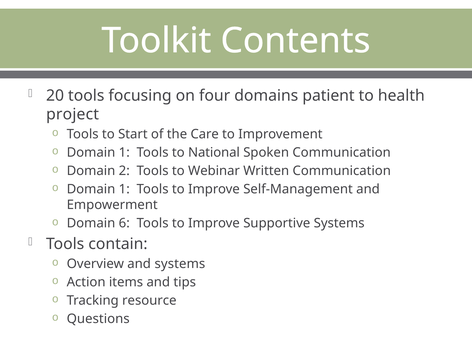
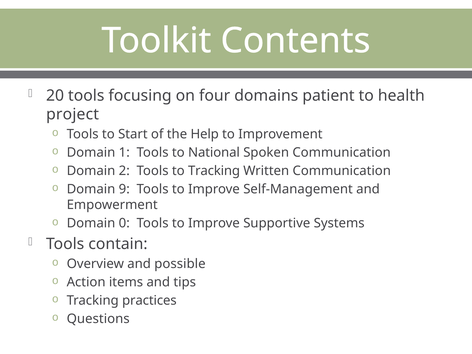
Care: Care -> Help
to Webinar: Webinar -> Tracking
1 at (124, 189): 1 -> 9
6: 6 -> 0
and systems: systems -> possible
resource: resource -> practices
